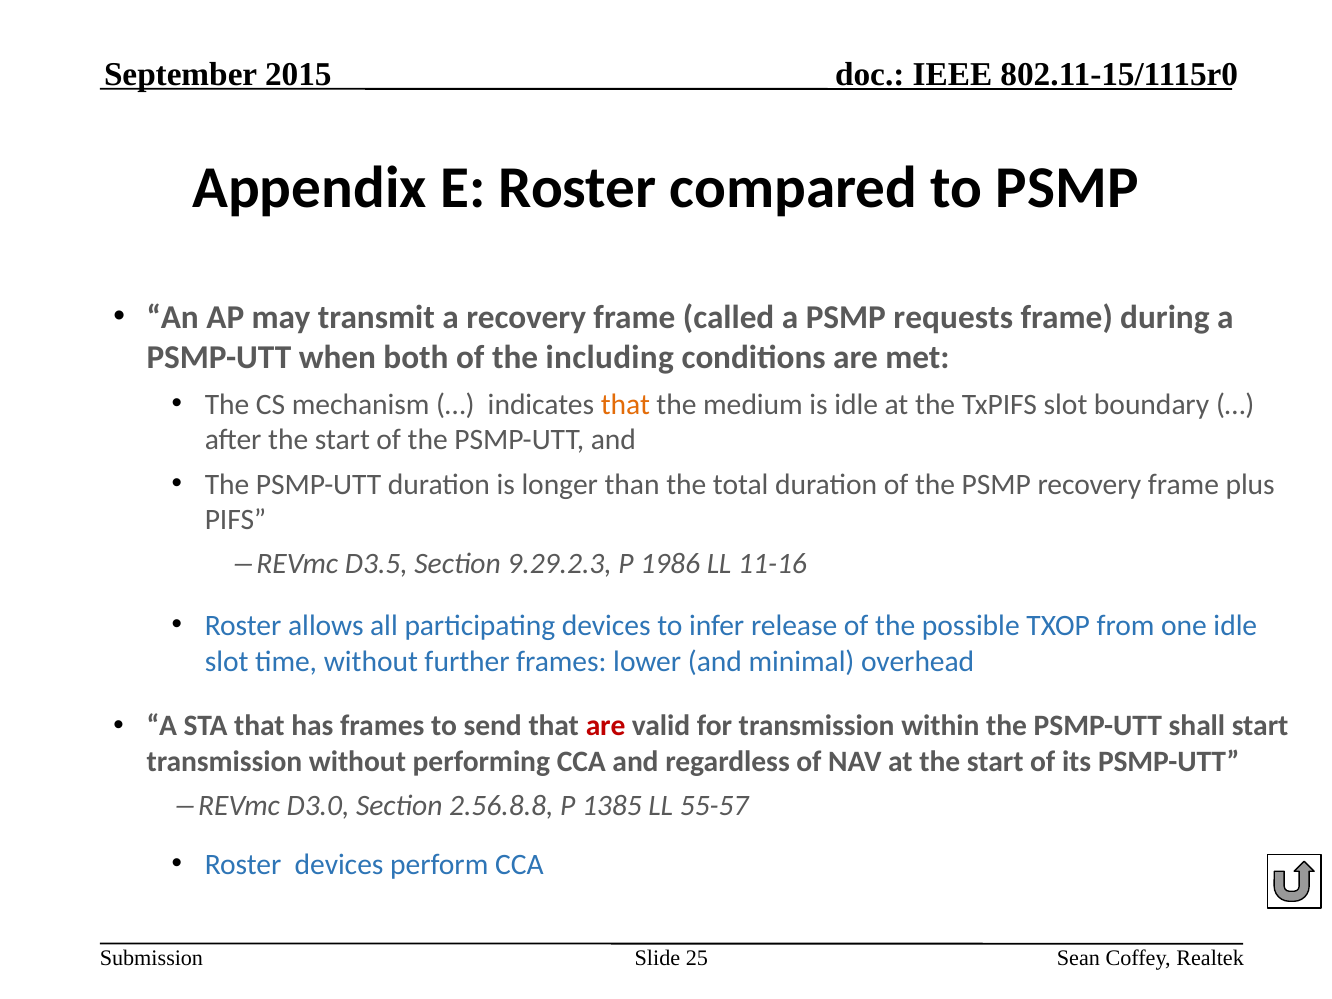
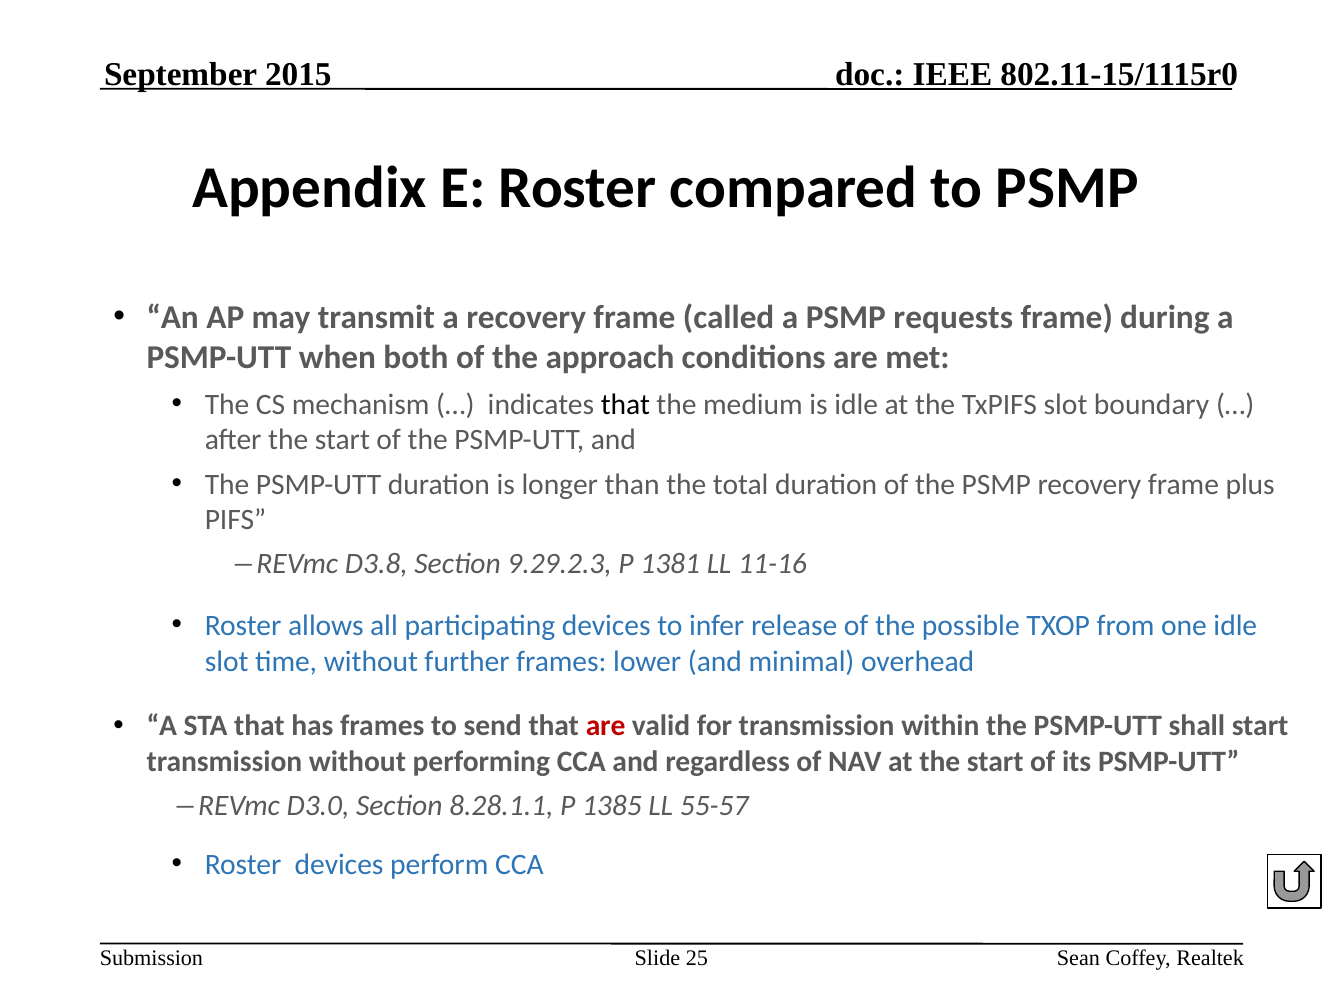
including: including -> approach
that at (625, 404) colour: orange -> black
D3.5: D3.5 -> D3.8
1986: 1986 -> 1381
2.56.8.8: 2.56.8.8 -> 8.28.1.1
